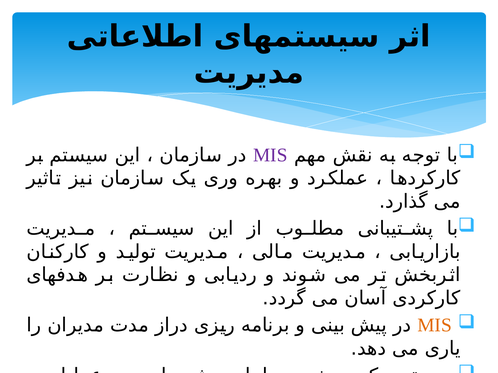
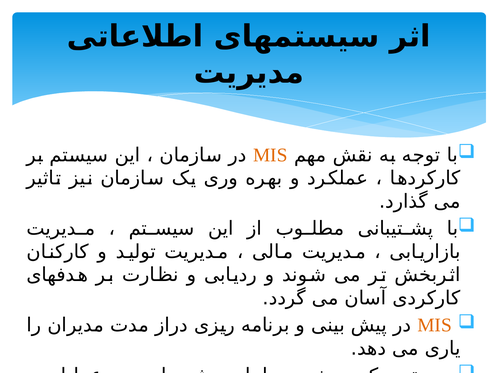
MIS at (270, 155) colour: purple -> orange
